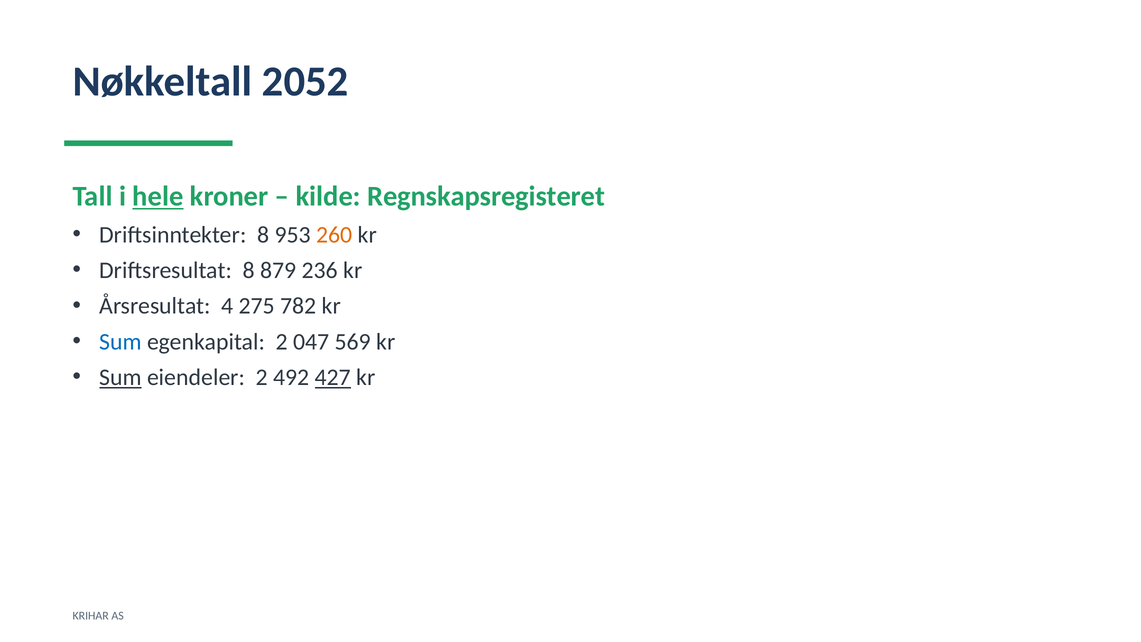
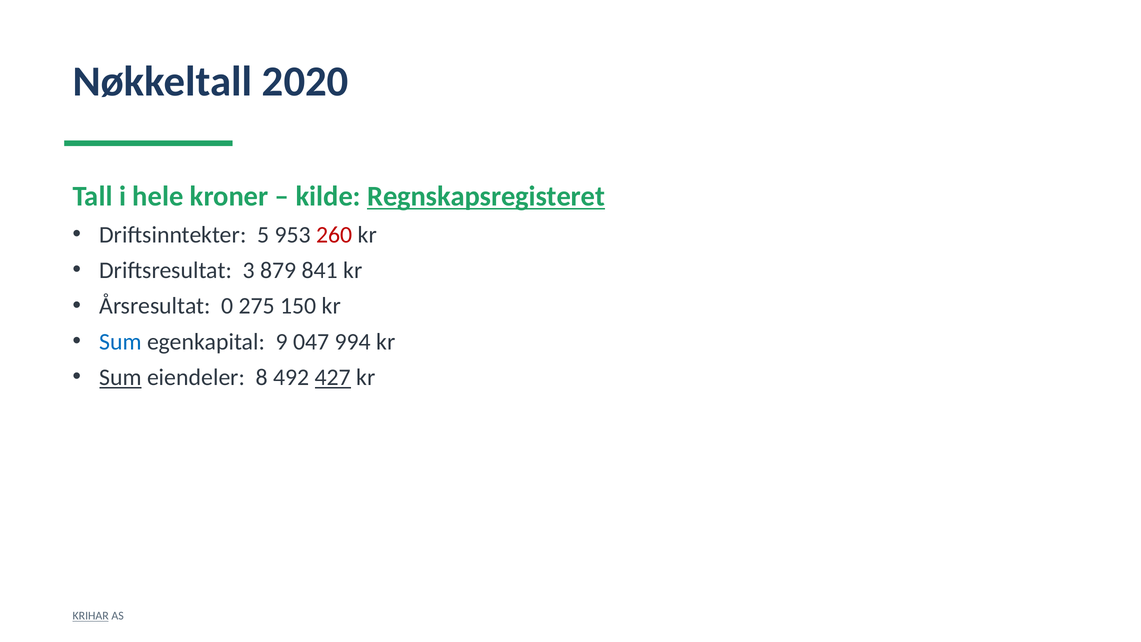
2052: 2052 -> 2020
hele underline: present -> none
Regnskapsregisteret underline: none -> present
Driftsinntekter 8: 8 -> 5
260 colour: orange -> red
Driftsresultat 8: 8 -> 3
236: 236 -> 841
4: 4 -> 0
782: 782 -> 150
egenkapital 2: 2 -> 9
569: 569 -> 994
eiendeler 2: 2 -> 8
KRIHAR underline: none -> present
